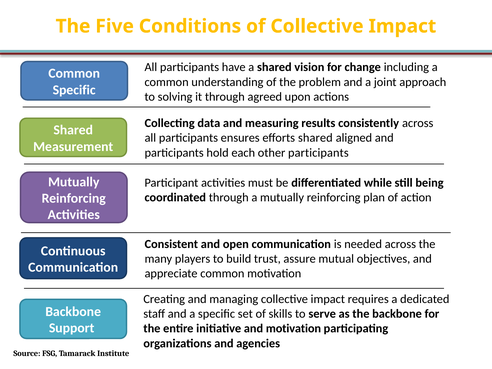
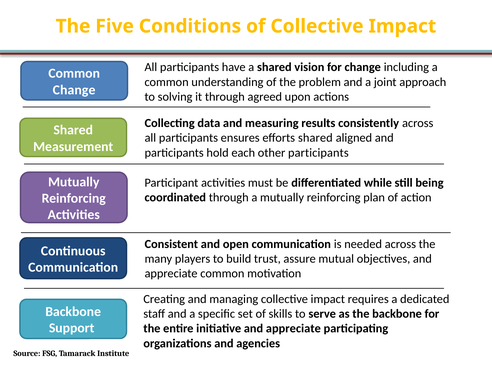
Specific at (74, 90): Specific -> Change
initiative and motivation: motivation -> appreciate
